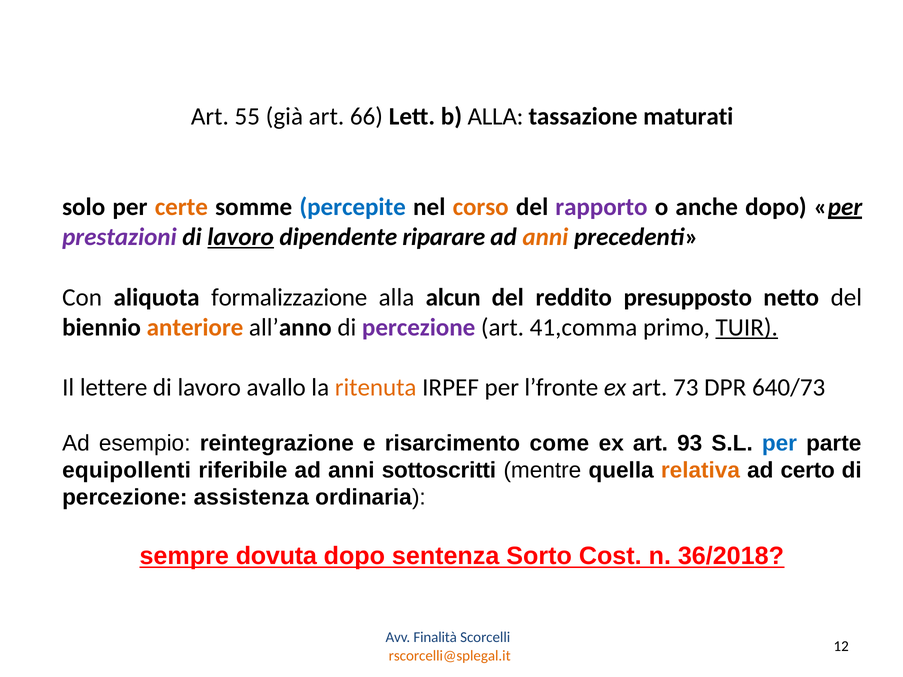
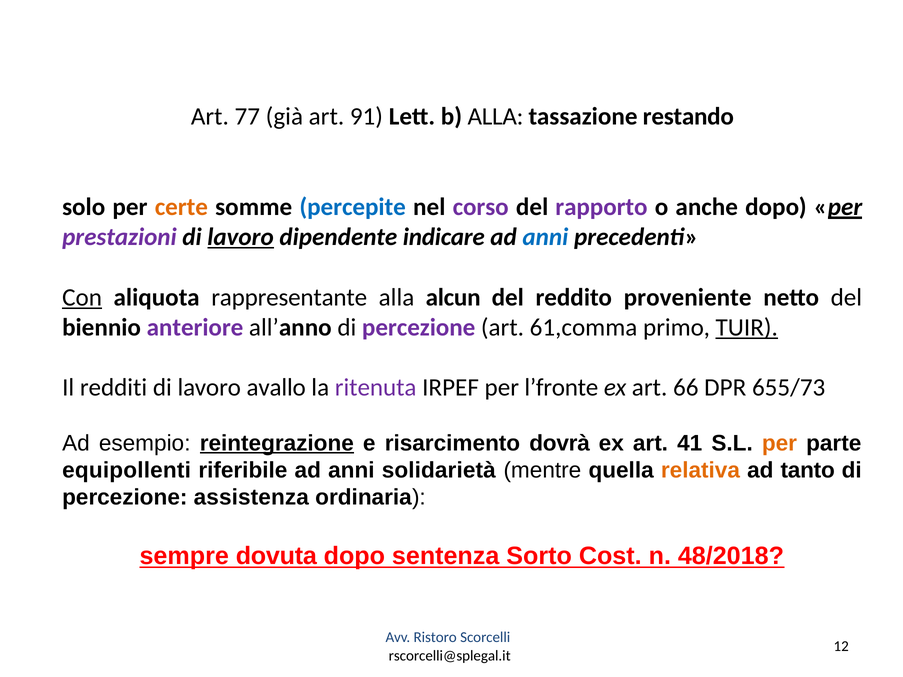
55: 55 -> 77
66: 66 -> 91
maturati: maturati -> restando
corso colour: orange -> purple
riparare: riparare -> indicare
anni at (545, 237) colour: orange -> blue
Con underline: none -> present
formalizzazione: formalizzazione -> rappresentante
presupposto: presupposto -> proveniente
anteriore colour: orange -> purple
41,comma: 41,comma -> 61,comma
lettere: lettere -> redditi
ritenuta colour: orange -> purple
73: 73 -> 66
640/73: 640/73 -> 655/73
reintegrazione underline: none -> present
come: come -> dovrà
93: 93 -> 41
per at (779, 443) colour: blue -> orange
sottoscritti: sottoscritti -> solidarietà
certo: certo -> tanto
36/2018: 36/2018 -> 48/2018
Finalità: Finalità -> Ristoro
rscorcelli@splegal.it colour: orange -> black
